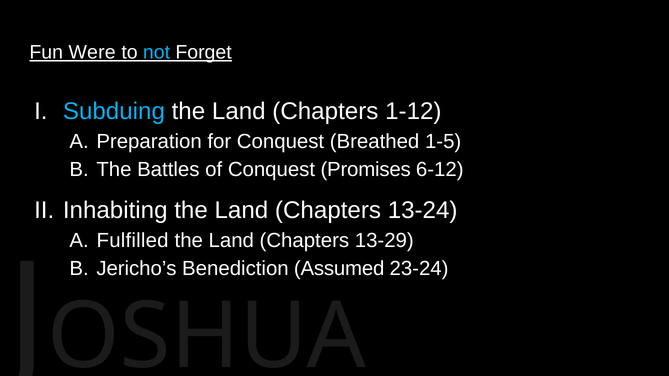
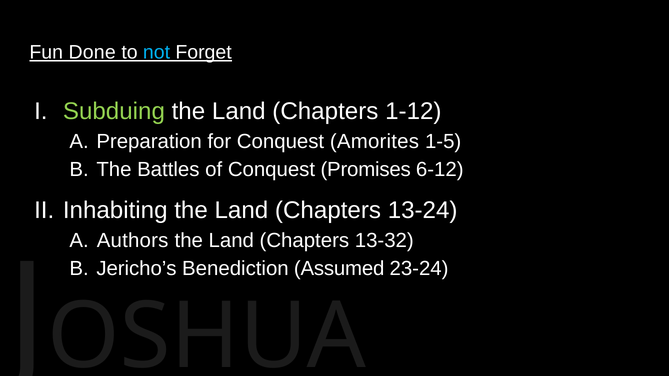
Were: Were -> Done
Subduing colour: light blue -> light green
Breathed: Breathed -> Amorites
Fulfilled: Fulfilled -> Authors
13-29: 13-29 -> 13-32
